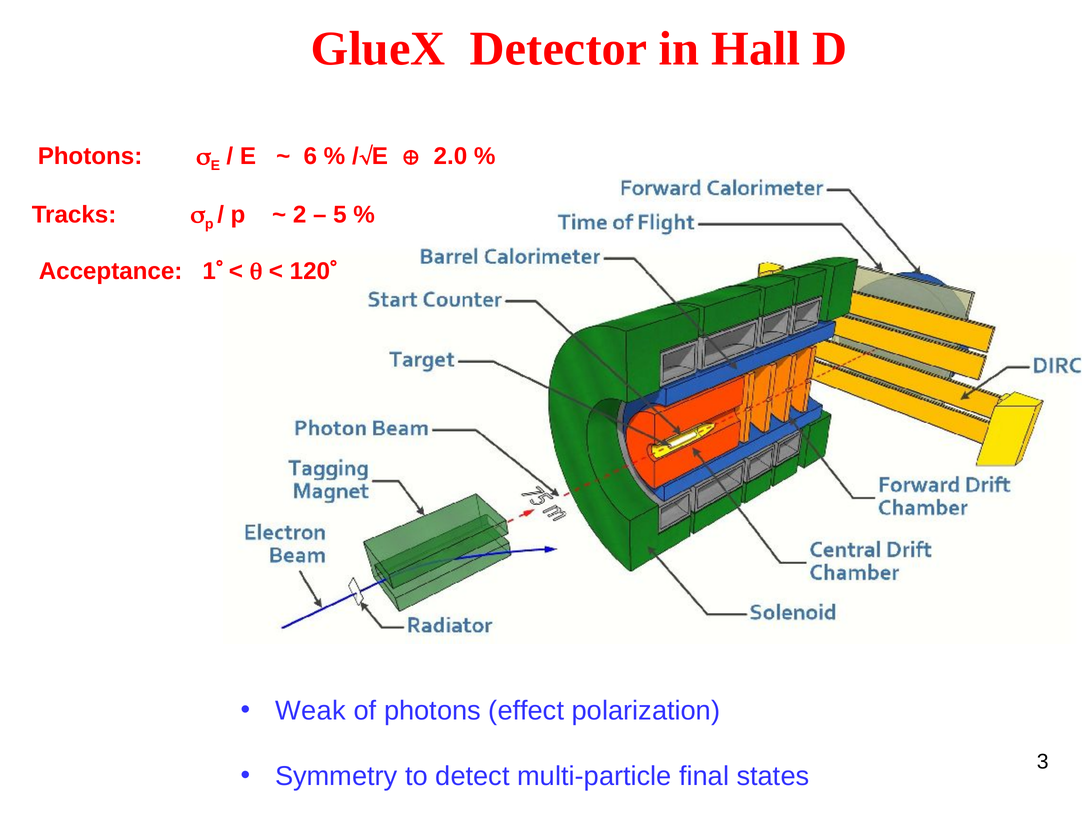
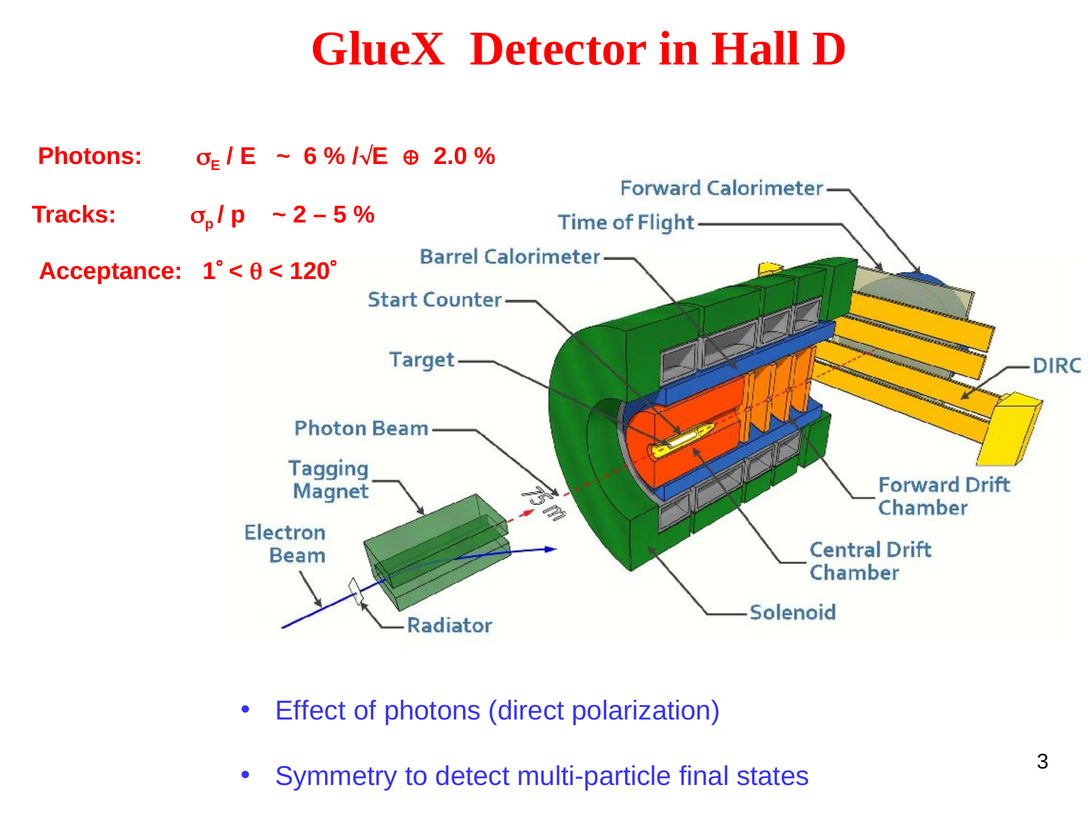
Weak: Weak -> Effect
effect: effect -> direct
